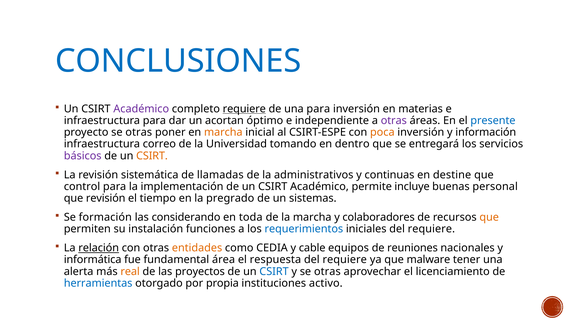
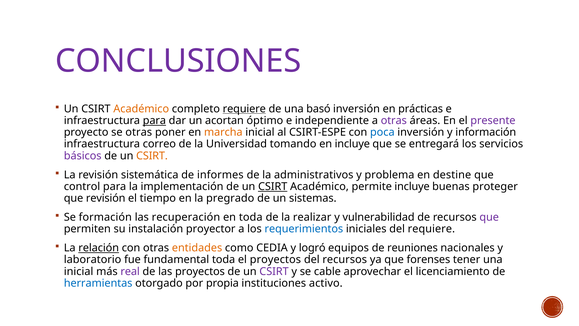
CONCLUSIONES colour: blue -> purple
Académico at (141, 109) colour: purple -> orange
una para: para -> basó
materias: materias -> prácticas
para at (154, 120) underline: none -> present
presente colour: blue -> purple
poca colour: orange -> blue
en dentro: dentro -> incluye
llamadas: llamadas -> informes
continuas: continuas -> problema
CSIRT at (273, 186) underline: none -> present
personal: personal -> proteger
considerando: considerando -> recuperación
la marcha: marcha -> realizar
colaboradores: colaboradores -> vulnerabilidad
que at (489, 217) colour: orange -> purple
funciones: funciones -> proyector
cable: cable -> logró
informática: informática -> laboratorio
fundamental área: área -> toda
el respuesta: respuesta -> proyectos
requiere at (345, 259): requiere -> recursos
malware: malware -> forenses
alerta at (79, 271): alerta -> inicial
real colour: orange -> purple
CSIRT at (274, 271) colour: blue -> purple
y se otras: otras -> cable
